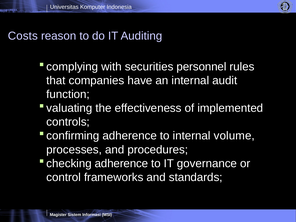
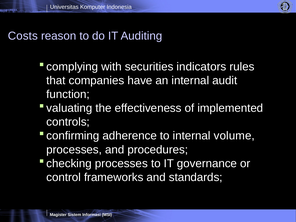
personnel: personnel -> indicators
adherence at (121, 163): adherence -> processes
